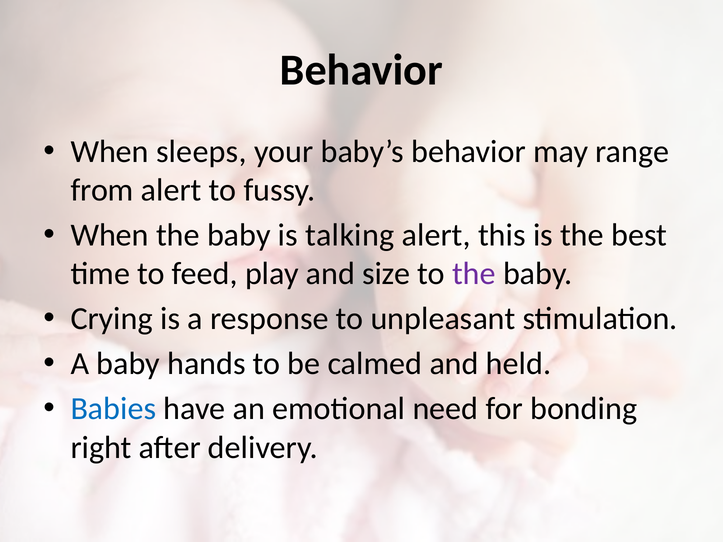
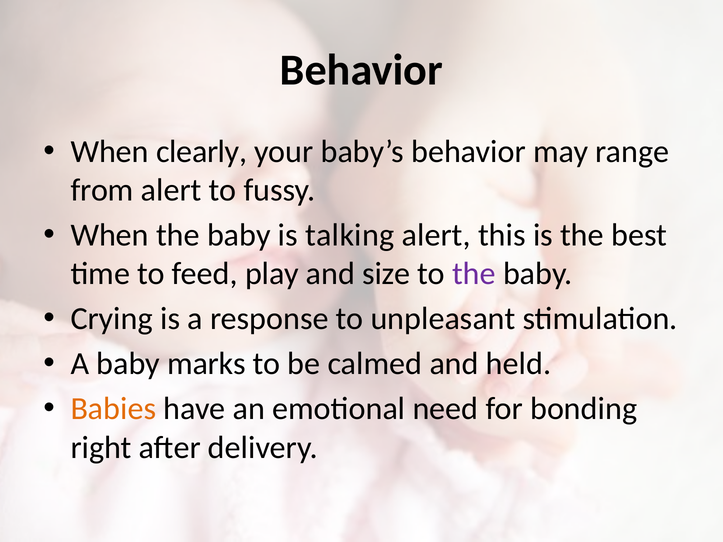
sleeps: sleeps -> clearly
hands: hands -> marks
Babies colour: blue -> orange
